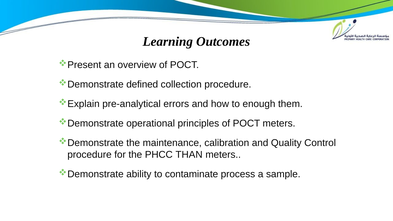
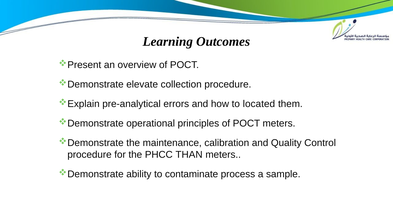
defined: defined -> elevate
enough: enough -> located
